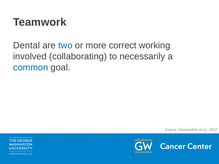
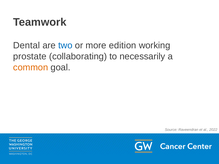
correct: correct -> edition
involved: involved -> prostate
common colour: blue -> orange
